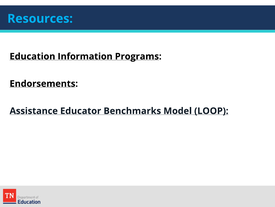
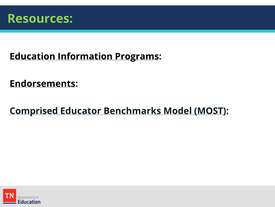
Resources colour: light blue -> light green
Assistance: Assistance -> Comprised
LOOP: LOOP -> MOST
